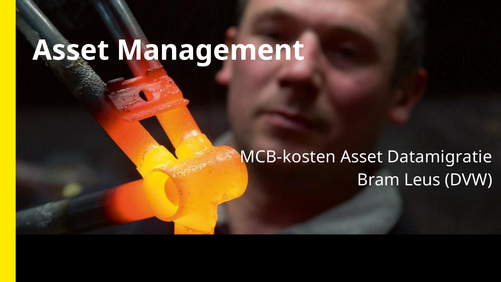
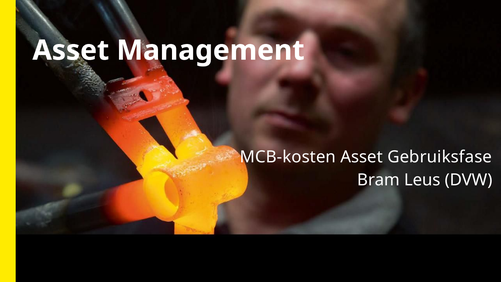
Datamigratie: Datamigratie -> Gebruiksfase
